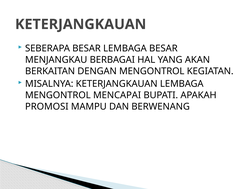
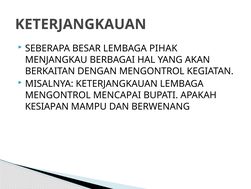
LEMBAGA BESAR: BESAR -> PIHAK
PROMOSI: PROMOSI -> KESIAPAN
